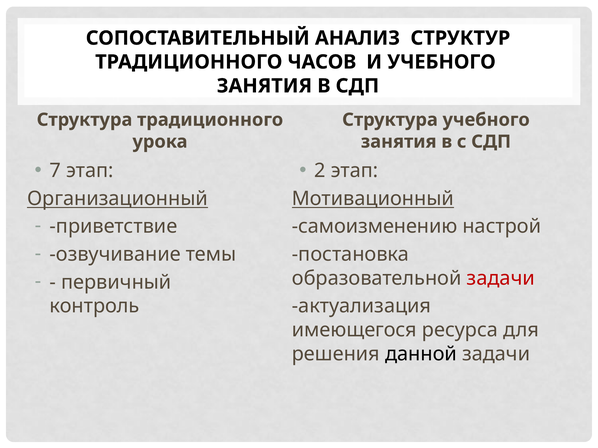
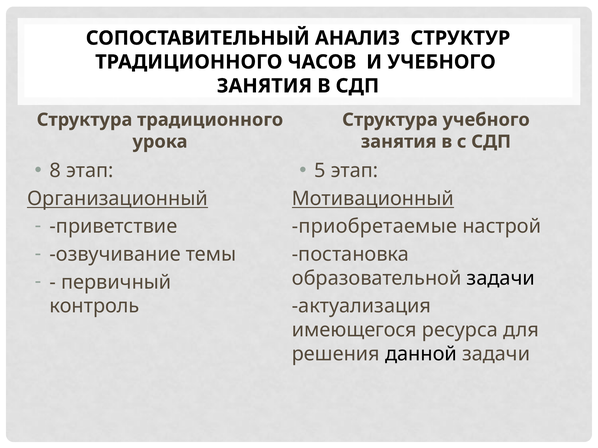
7: 7 -> 8
2: 2 -> 5
самоизменению: самоизменению -> приобретаемые
задачи at (501, 278) colour: red -> black
